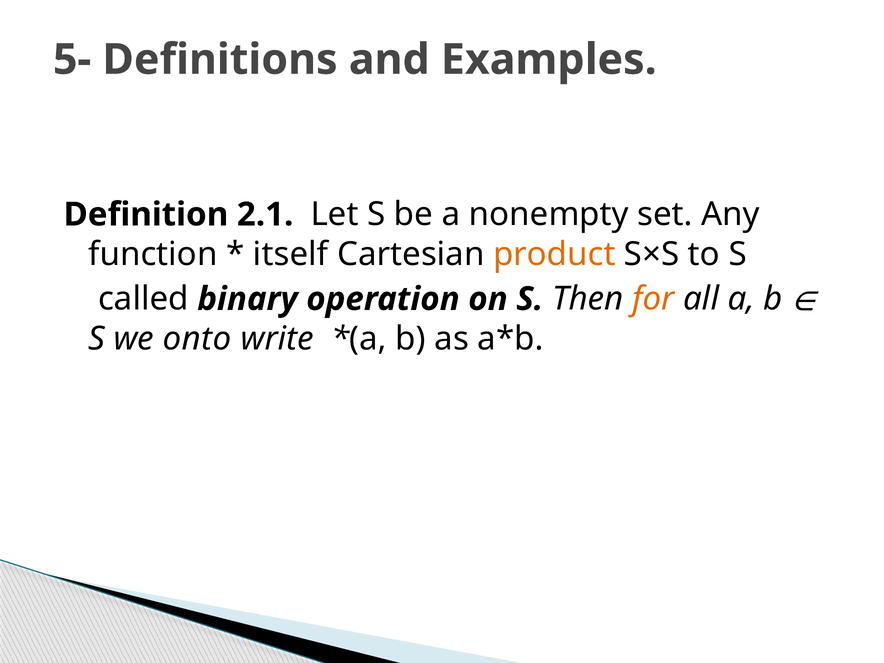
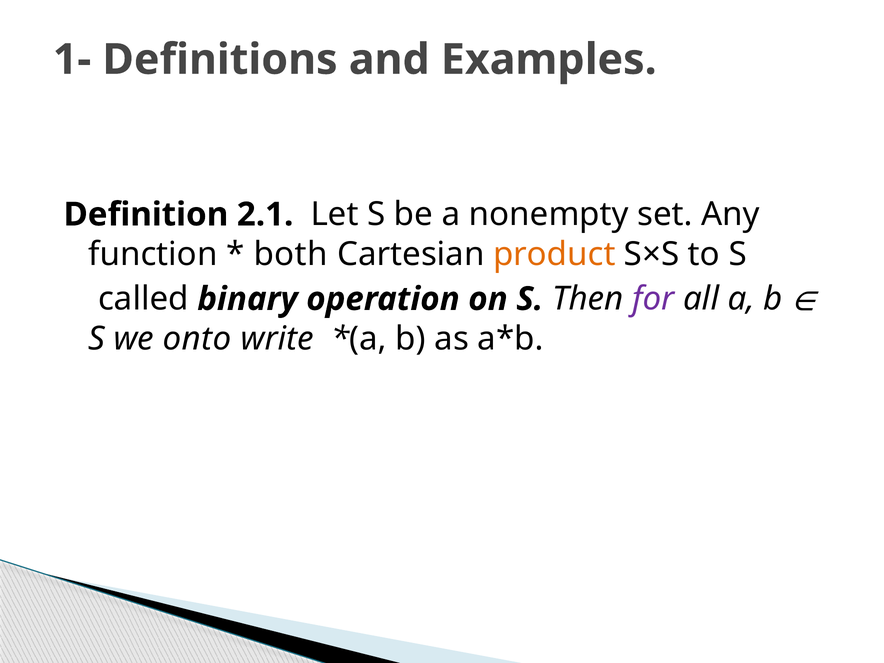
5-: 5- -> 1-
itself: itself -> both
for colour: orange -> purple
